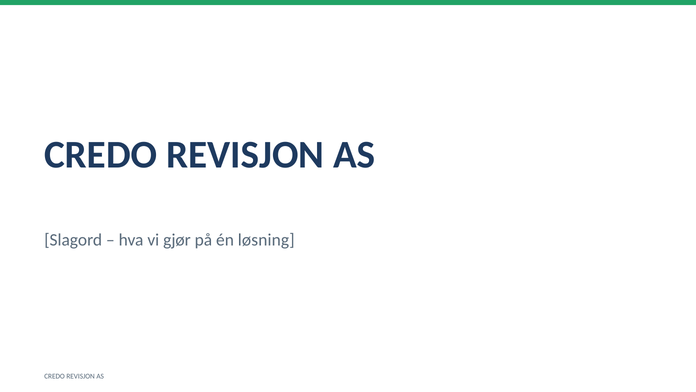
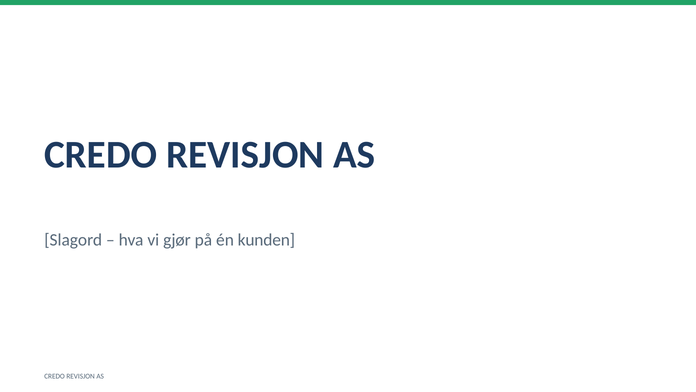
løsning: løsning -> kunden
